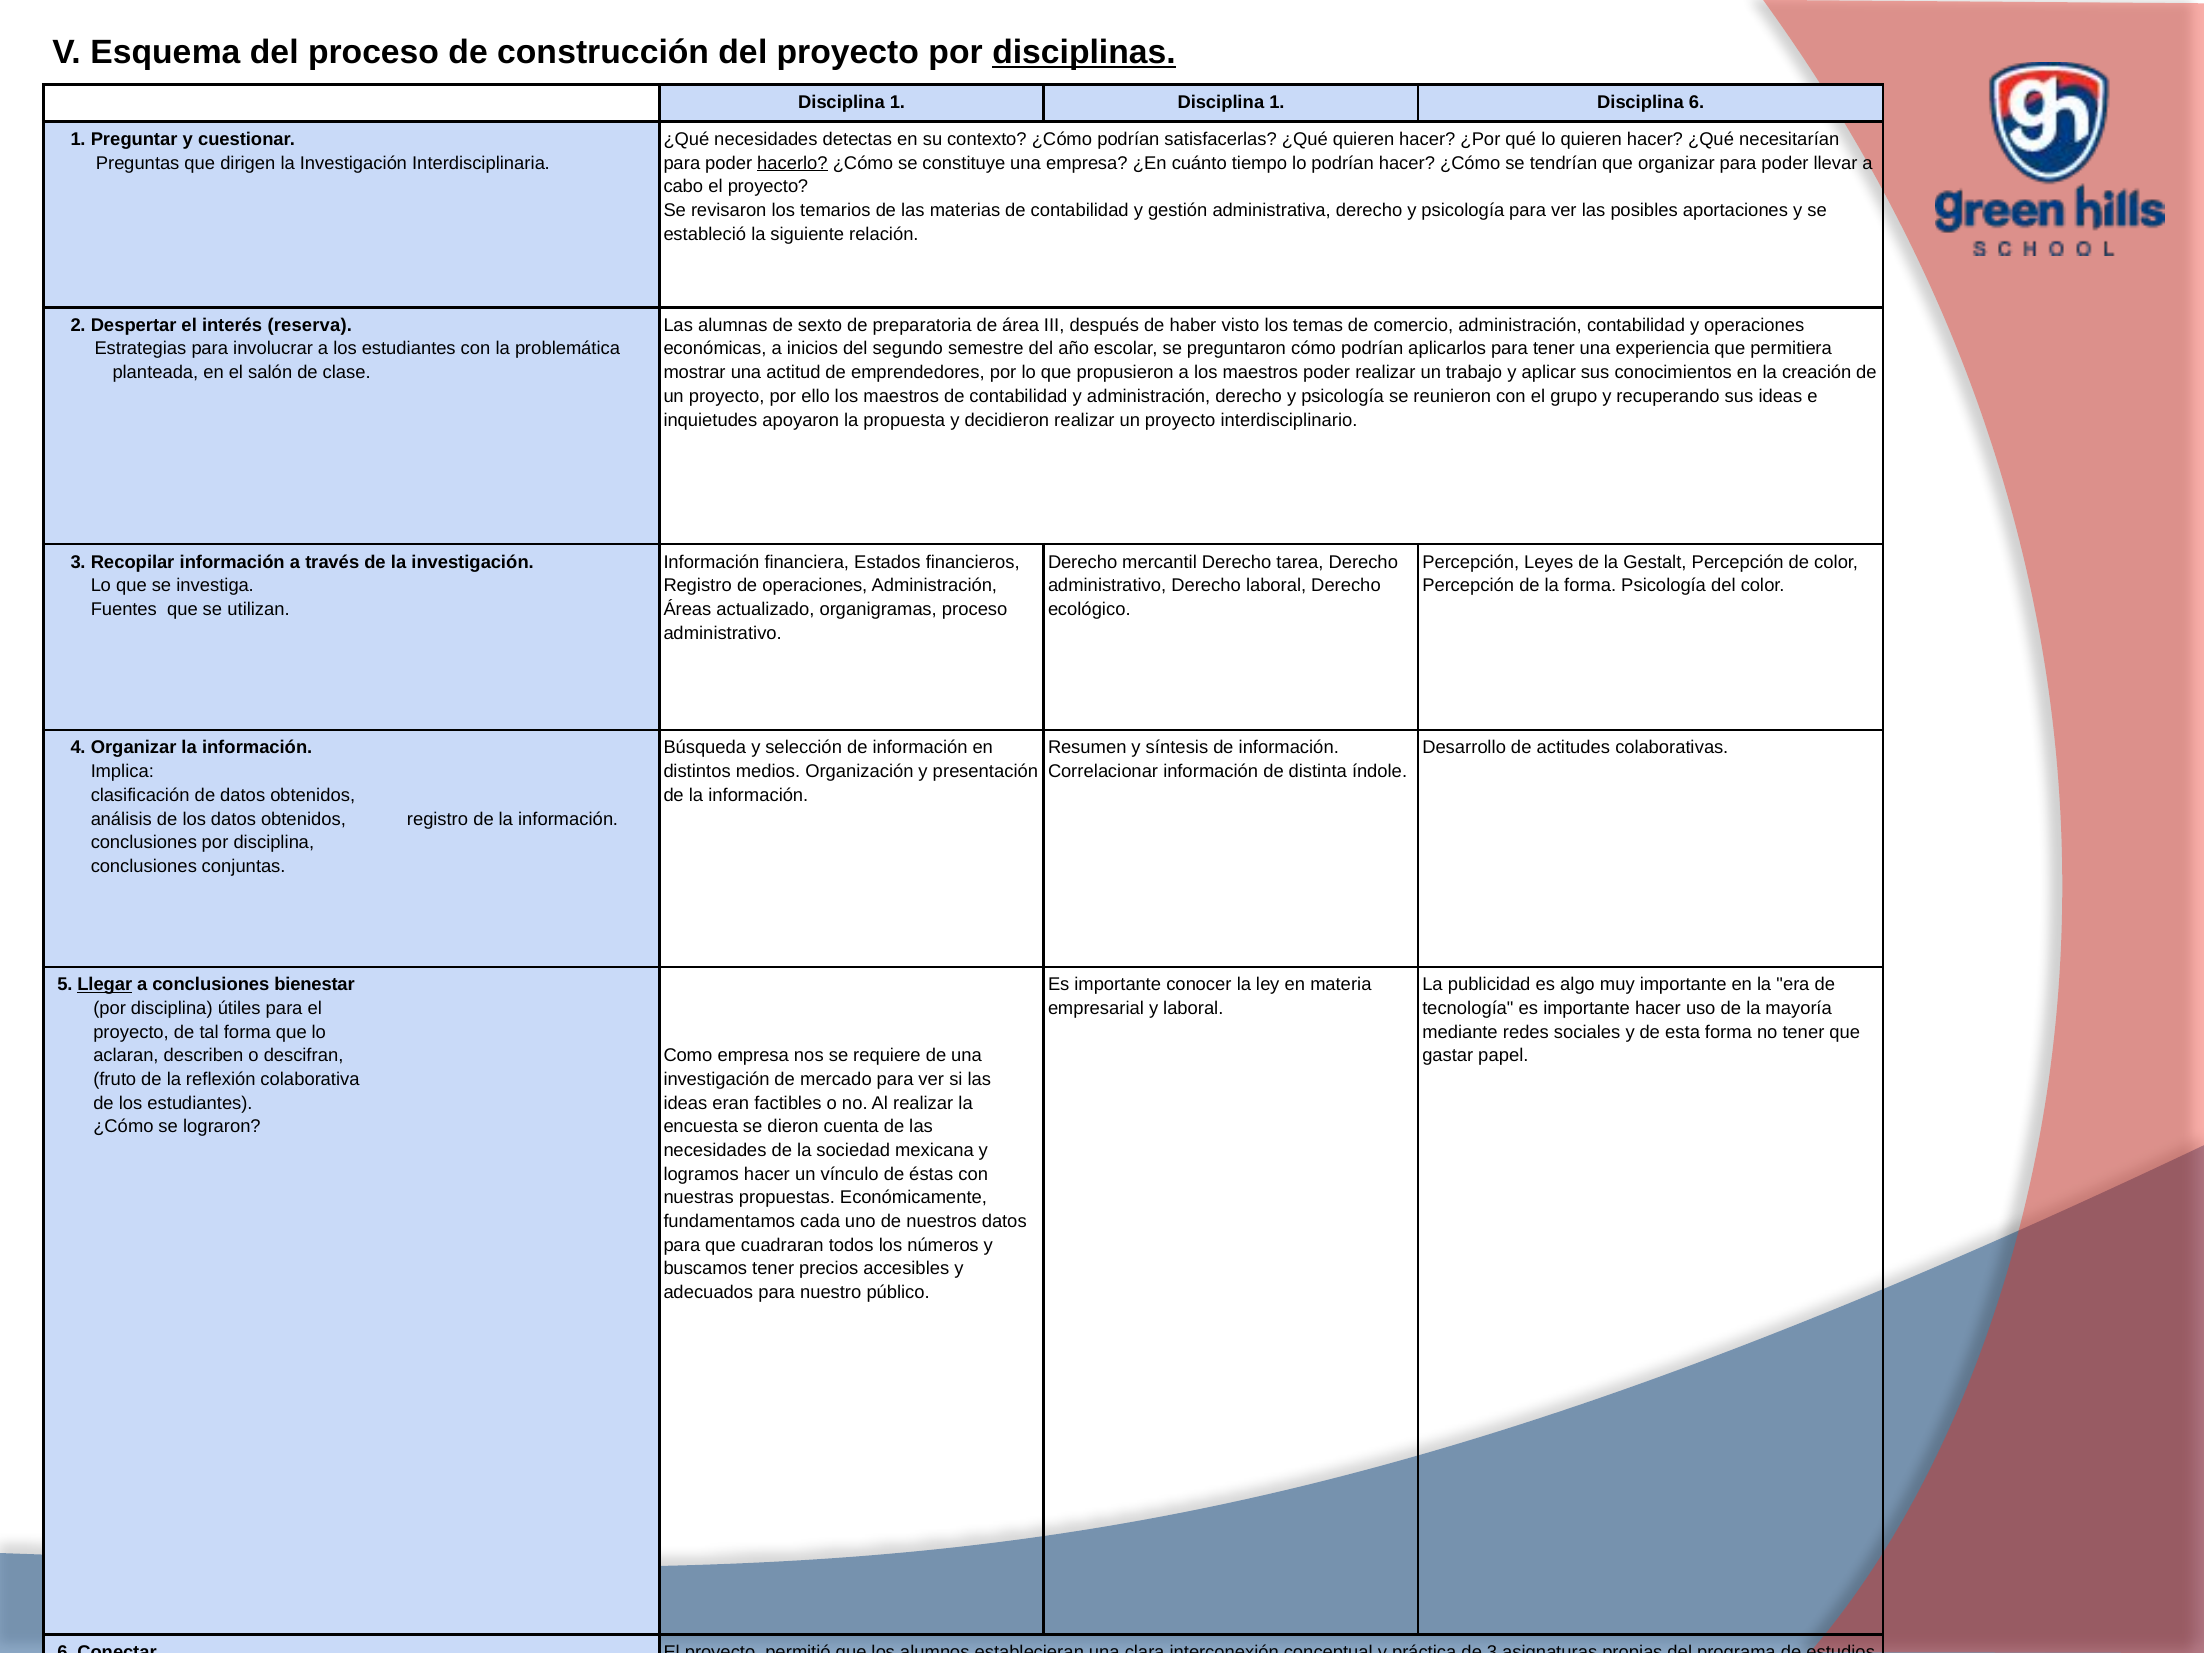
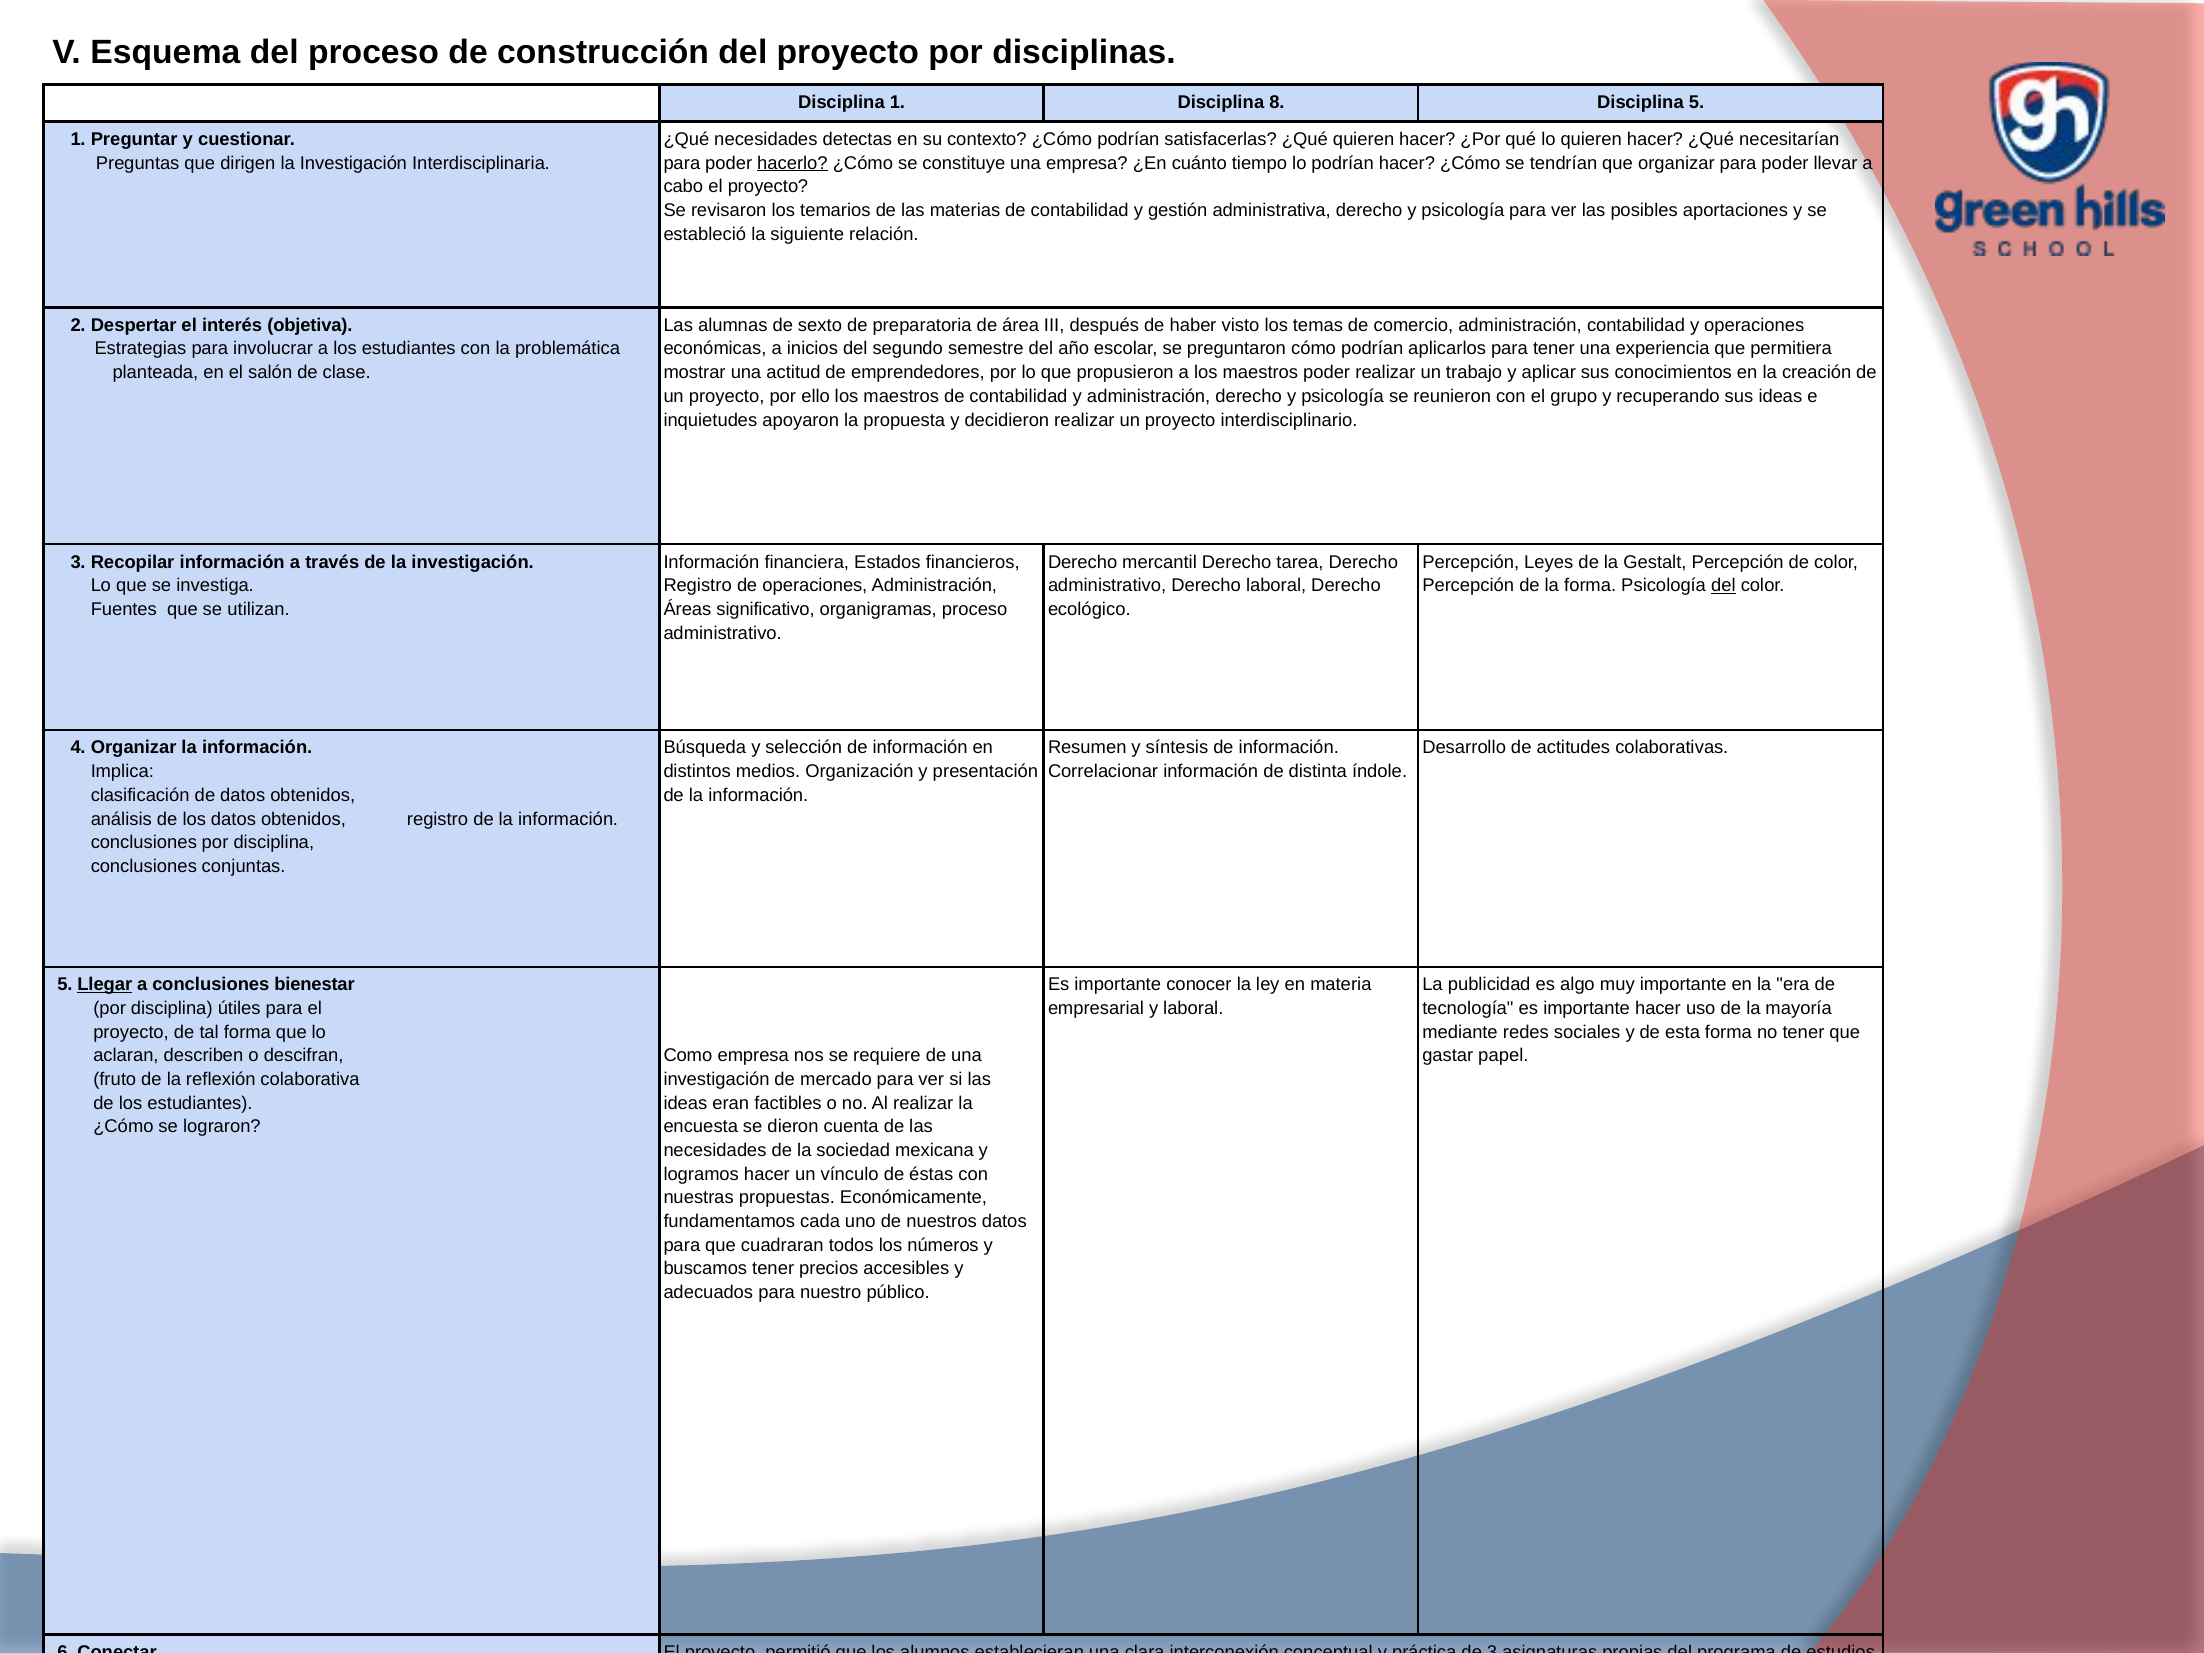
disciplinas underline: present -> none
1 Disciplina 1: 1 -> 8
Disciplina 6: 6 -> 5
reserva: reserva -> objetiva
del at (1723, 586) underline: none -> present
actualizado: actualizado -> significativo
